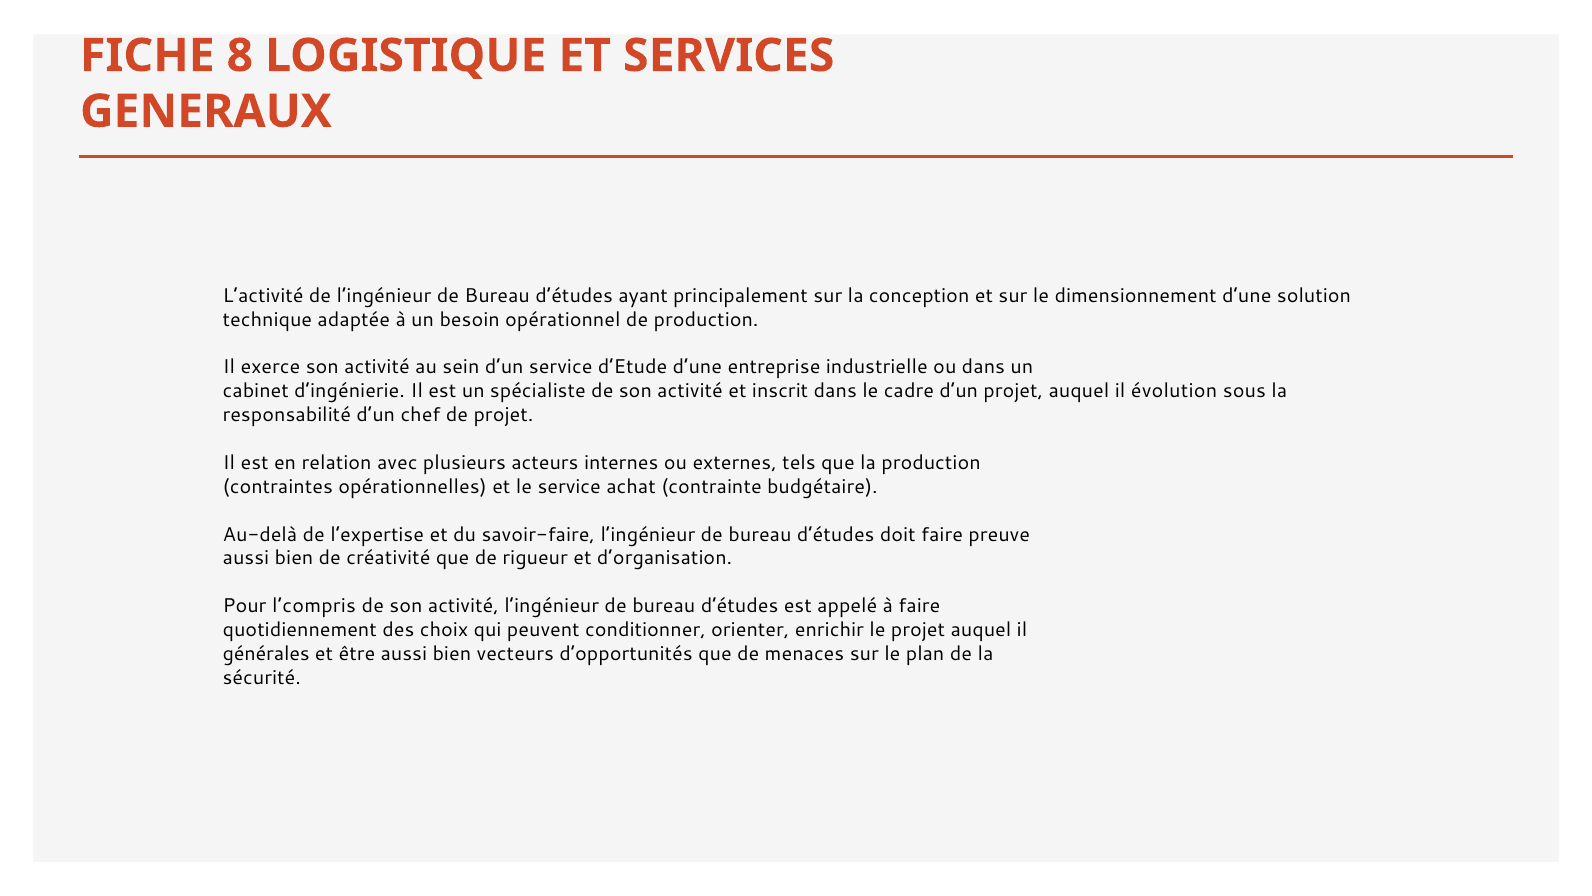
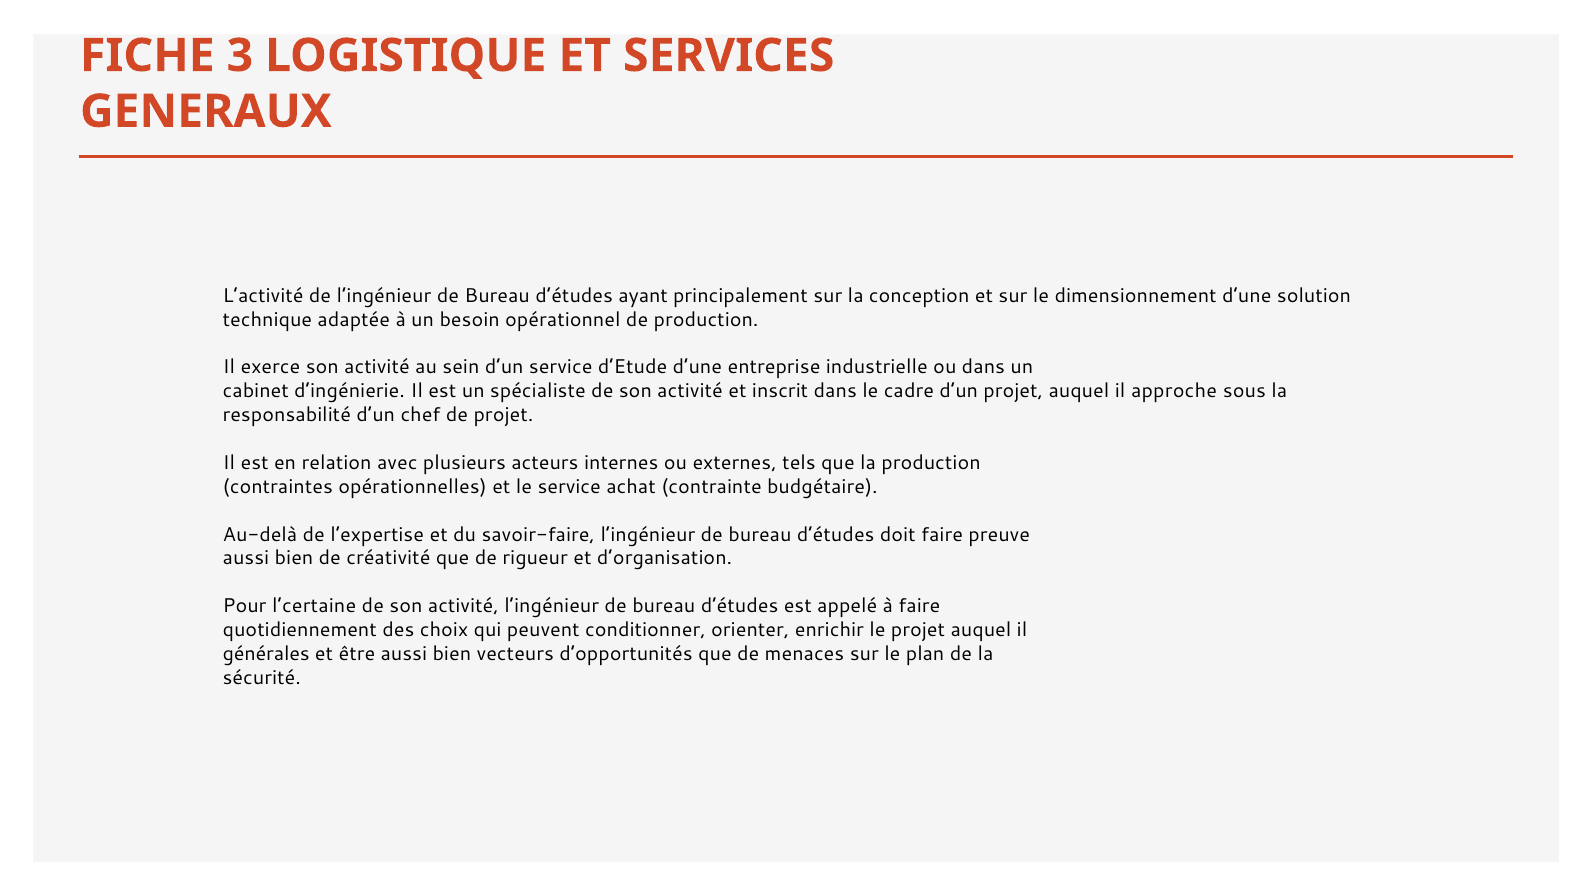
8: 8 -> 3
évolution: évolution -> approche
l’compris: l’compris -> l’certaine
